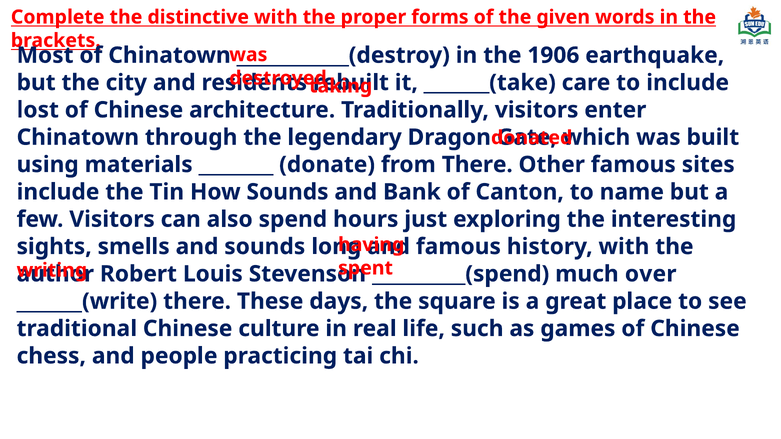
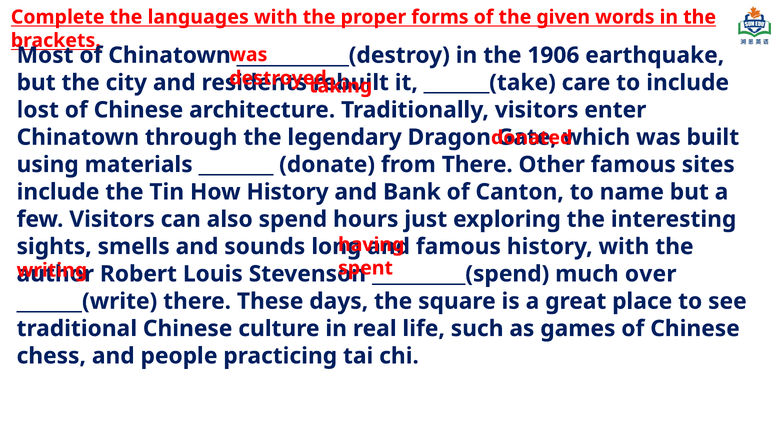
distinctive: distinctive -> languages
How Sounds: Sounds -> History
